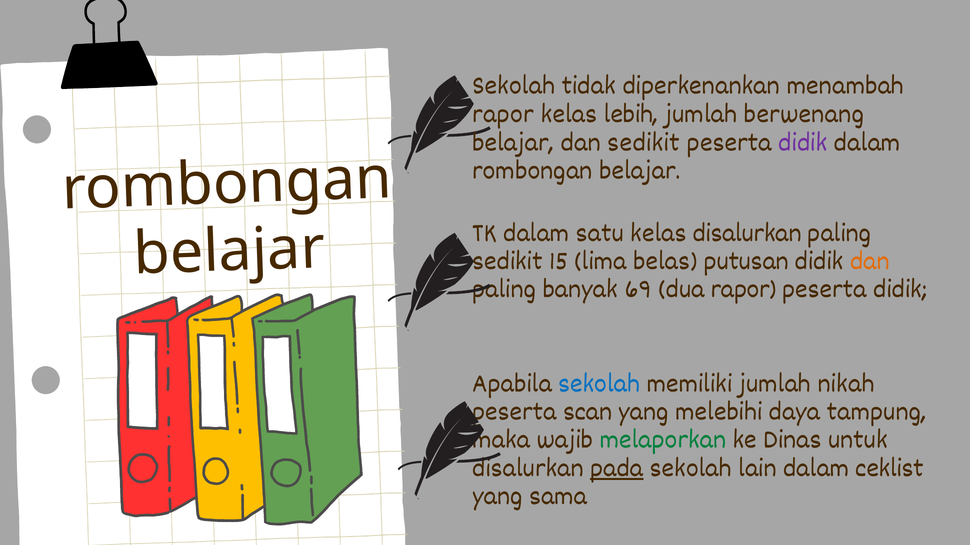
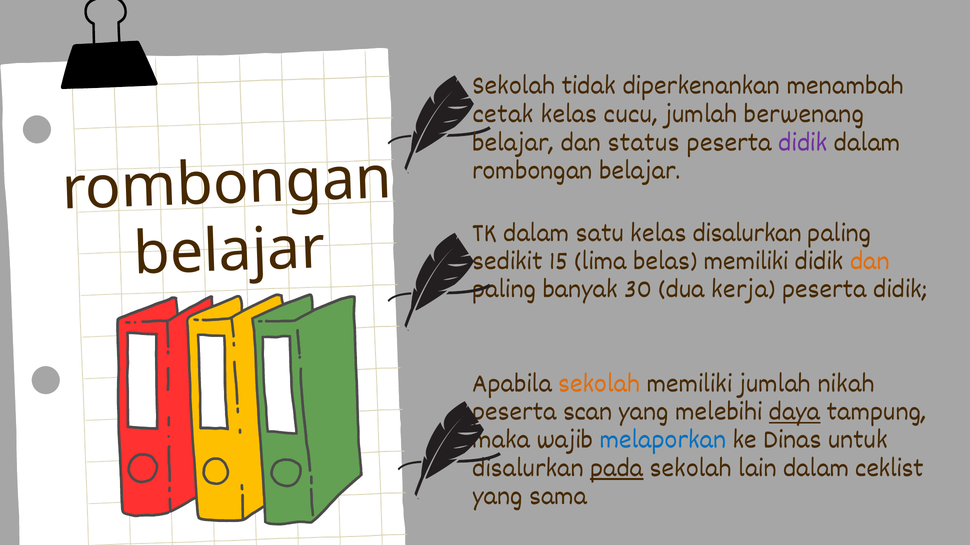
rapor at (503, 113): rapor -> cetak
lebih: lebih -> cucu
dan sedikit: sedikit -> status
belas putusan: putusan -> memiliki
69: 69 -> 30
dua rapor: rapor -> kerja
sekolah at (599, 383) colour: blue -> orange
daya underline: none -> present
melaporkan colour: green -> blue
